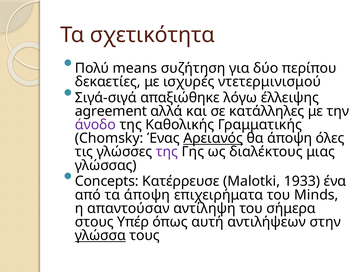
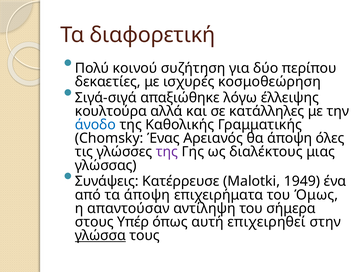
σχετικότητα: σχετικότητα -> διαφορετική
means: means -> κοινού
ντετερμινισμού: ντετερμινισμού -> κοσμοθεώρηση
agreement: agreement -> κουλτούρα
άνοδο colour: purple -> blue
Αρειανός underline: present -> none
Concepts: Concepts -> Συνάψεις
1933: 1933 -> 1949
Minds: Minds -> Όμως
αντιλήψεων: αντιλήψεων -> επιχειρηθεί
